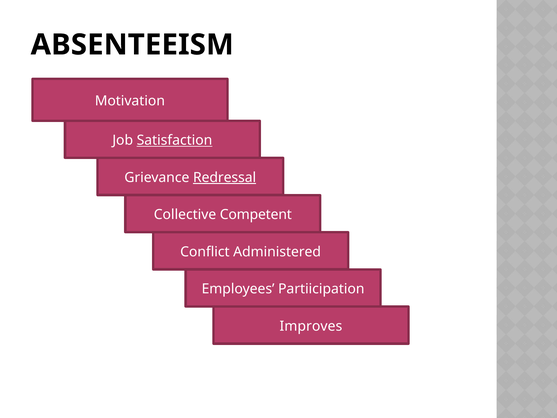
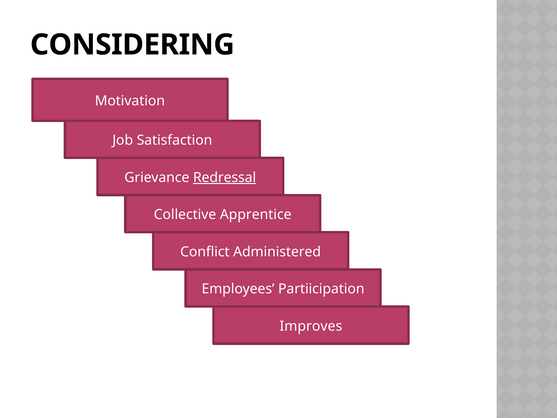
ABSENTEEISM: ABSENTEEISM -> CONSIDERING
Satisfaction underline: present -> none
Competent: Competent -> Apprentice
